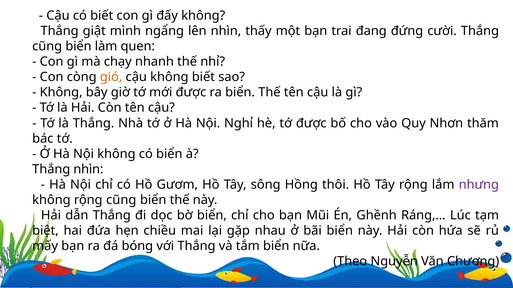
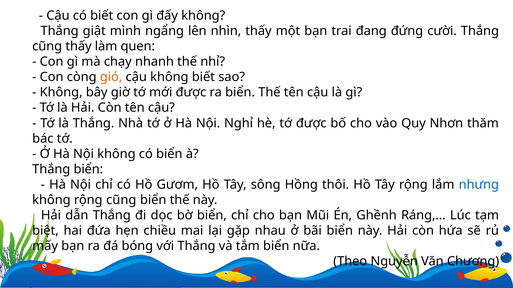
biển at (79, 46): biển -> thấy
Thắng nhìn: nhìn -> biển
nhưng colour: purple -> blue
